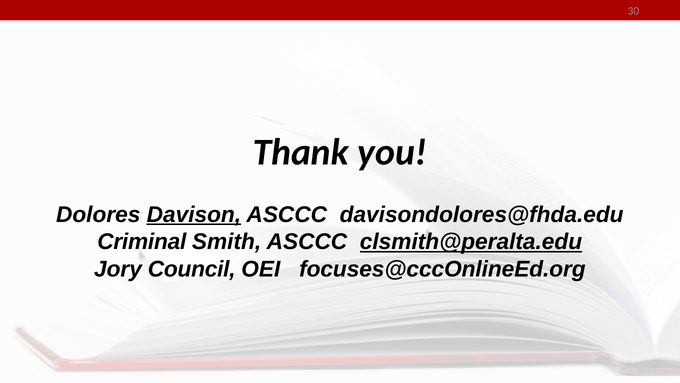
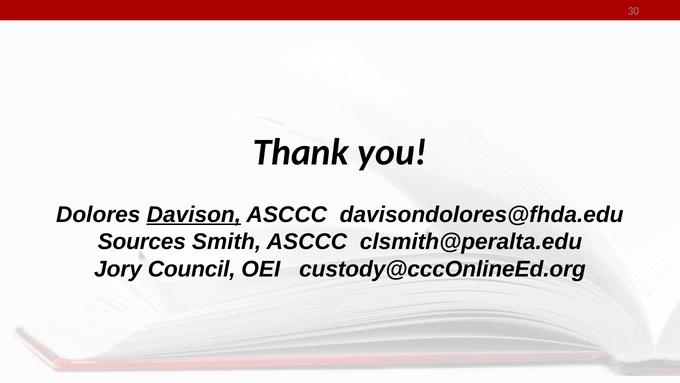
Criminal: Criminal -> Sources
clsmith@peralta.edu underline: present -> none
focuses@cccOnlineEd.org: focuses@cccOnlineEd.org -> custody@cccOnlineEd.org
